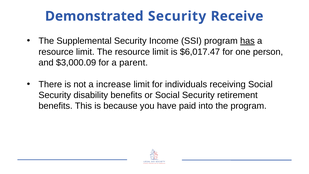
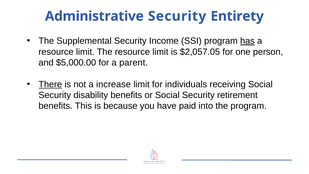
Demonstrated: Demonstrated -> Administrative
Receive: Receive -> Entirety
$6,017.47: $6,017.47 -> $2,057.05
$3,000.09: $3,000.09 -> $5,000.00
There underline: none -> present
